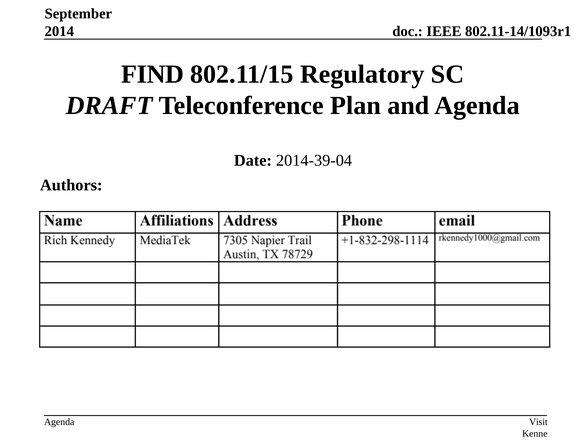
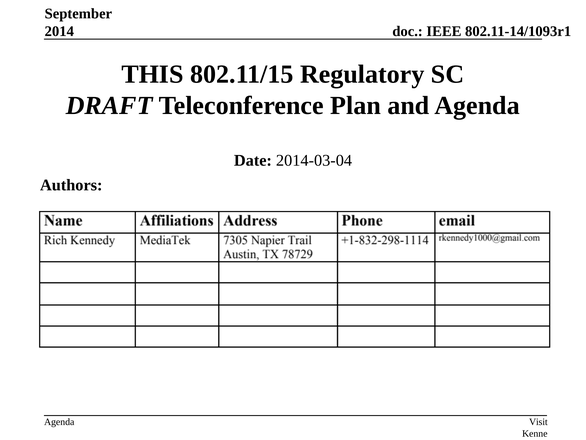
FIND: FIND -> THIS
2014-39-04: 2014-39-04 -> 2014-03-04
